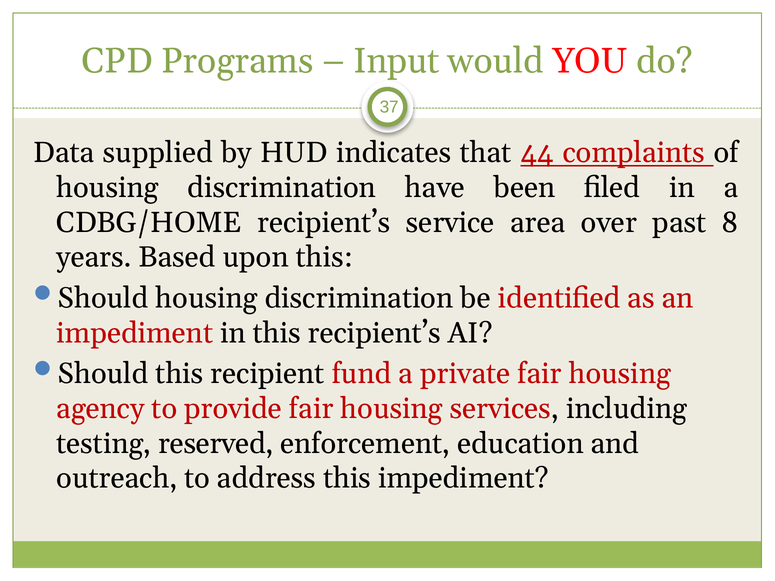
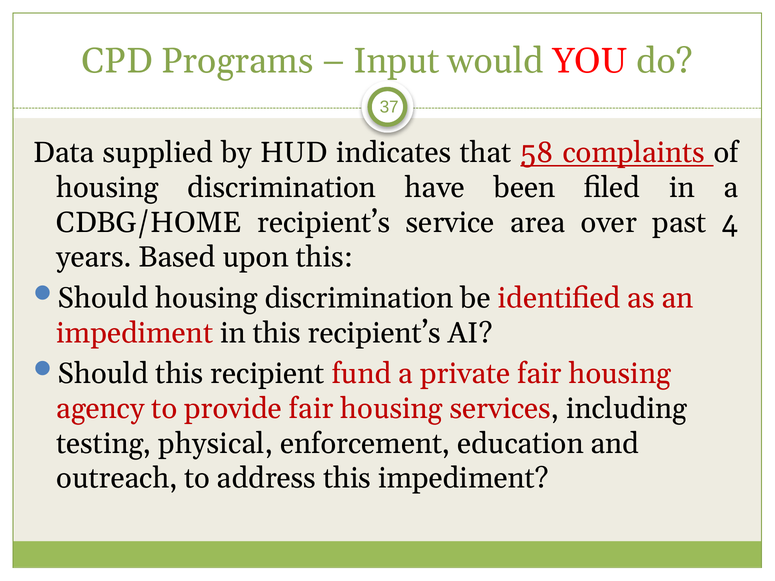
44: 44 -> 58
8: 8 -> 4
reserved: reserved -> physical
